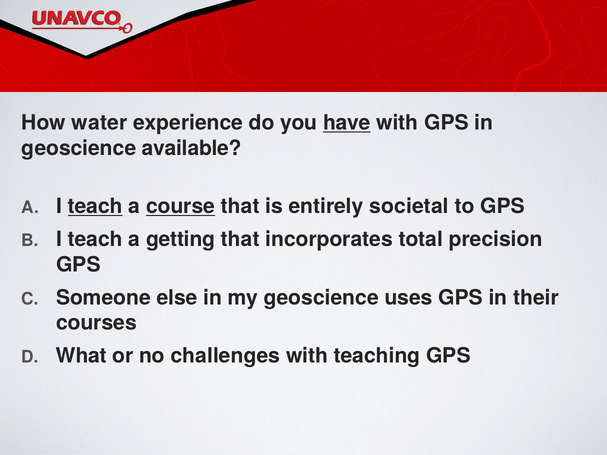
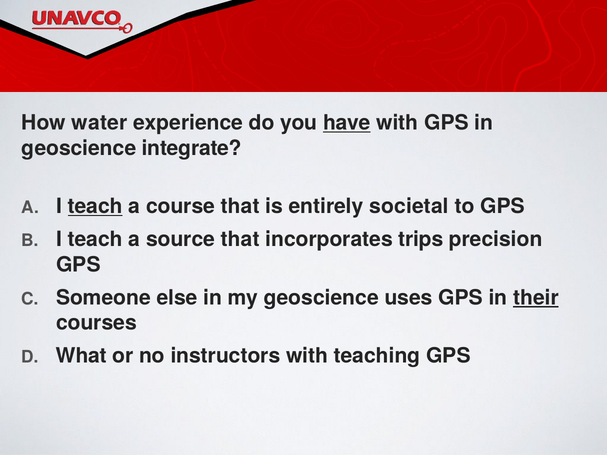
available: available -> integrate
course underline: present -> none
getting: getting -> source
total: total -> trips
their underline: none -> present
challenges: challenges -> instructors
